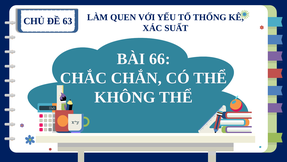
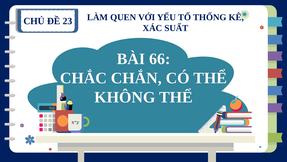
63: 63 -> 23
